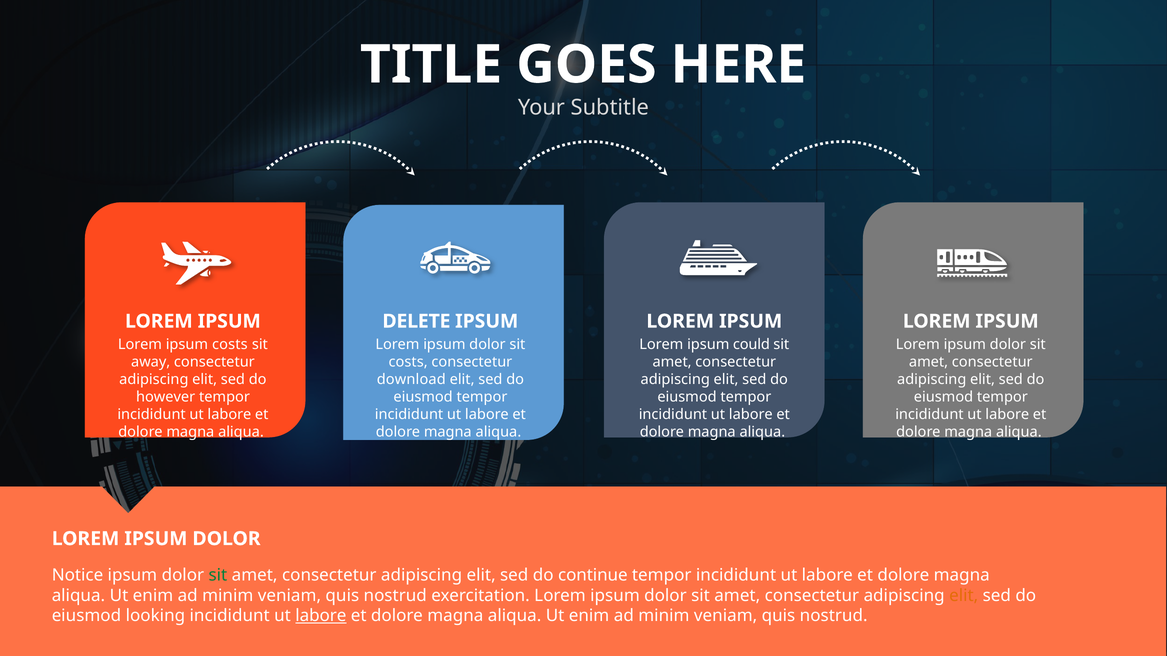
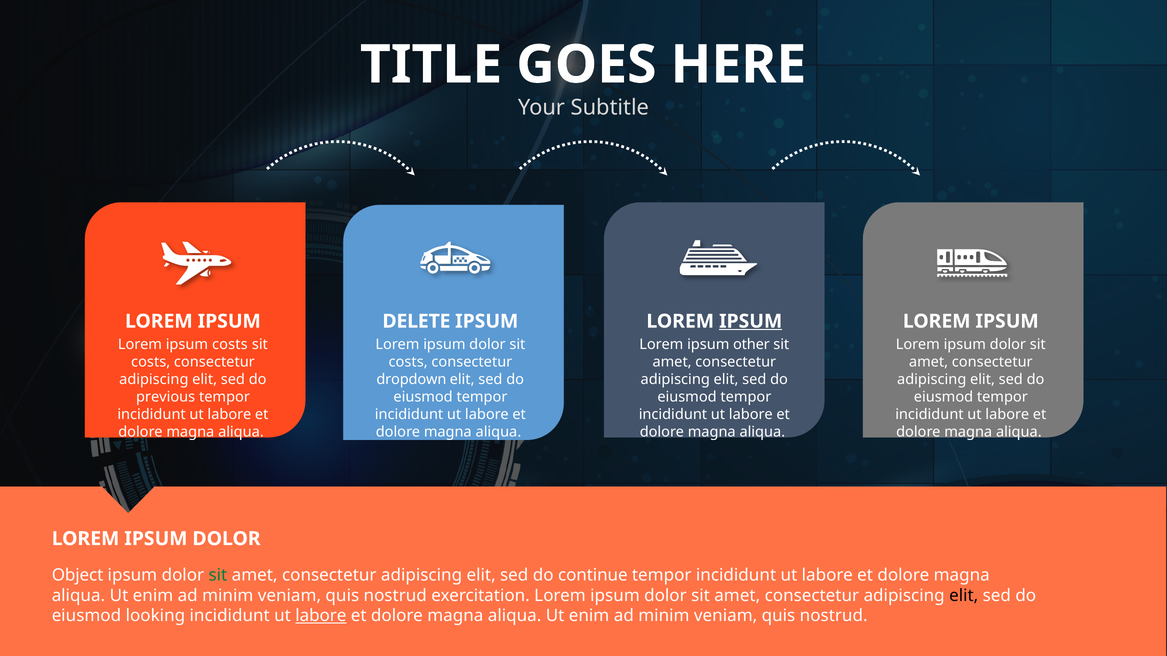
IPSUM at (751, 321) underline: none -> present
could: could -> other
away at (151, 362): away -> costs
download: download -> dropdown
however: however -> previous
Notice: Notice -> Object
elit at (964, 596) colour: orange -> black
